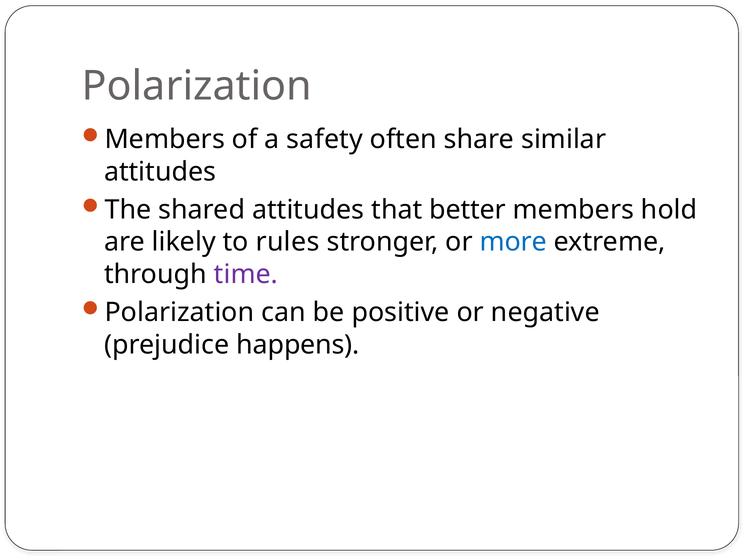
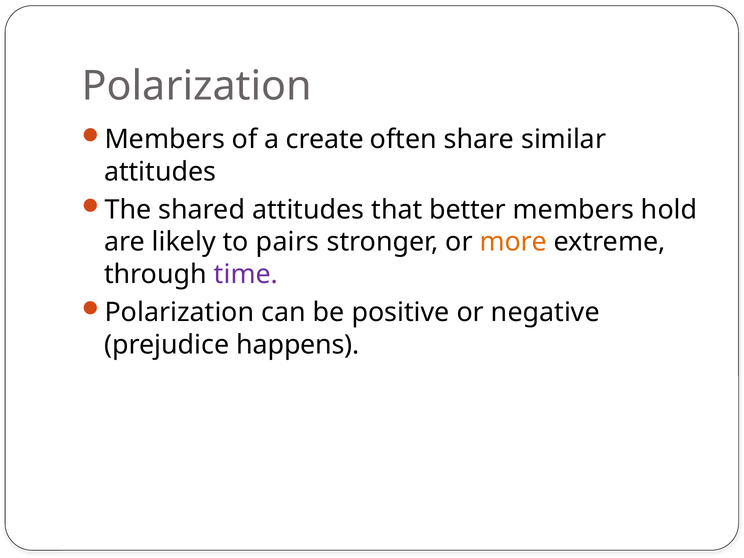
safety: safety -> create
rules: rules -> pairs
more colour: blue -> orange
